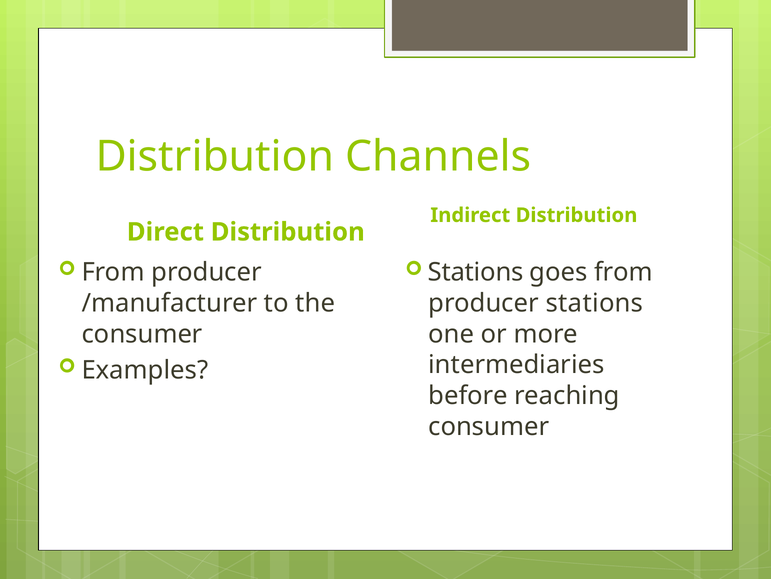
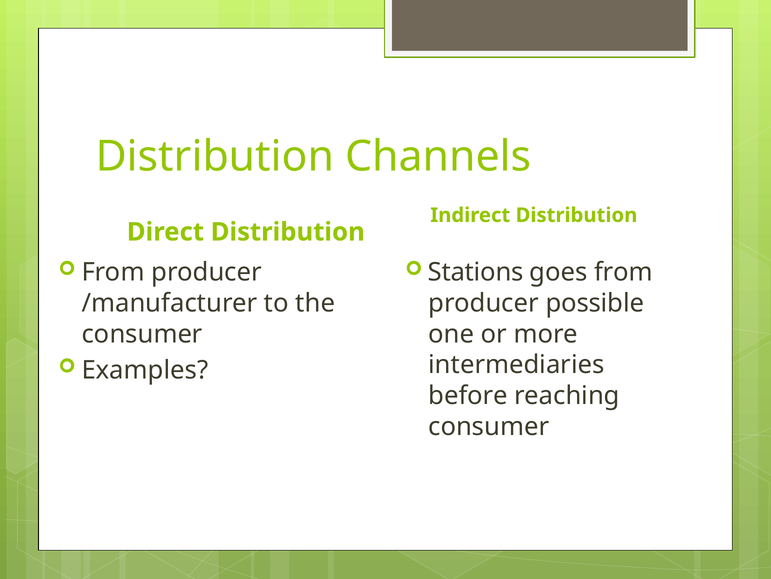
producer stations: stations -> possible
